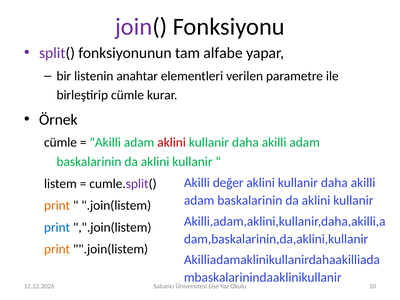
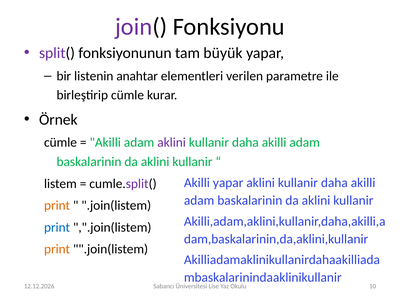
alfabe: alfabe -> büyük
aklini at (172, 143) colour: red -> purple
Akilli değer: değer -> yapar
